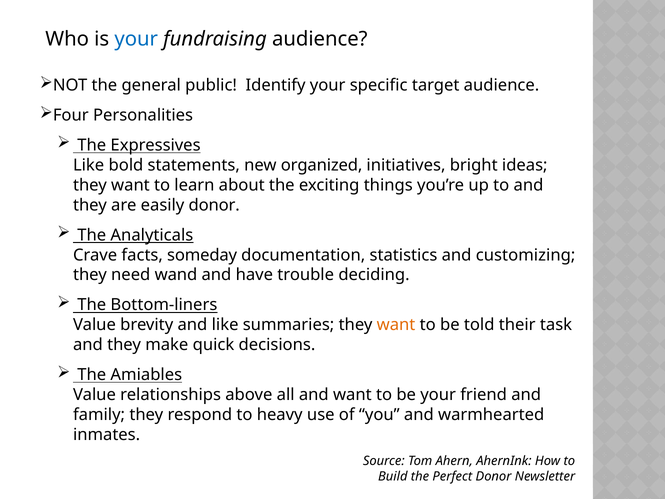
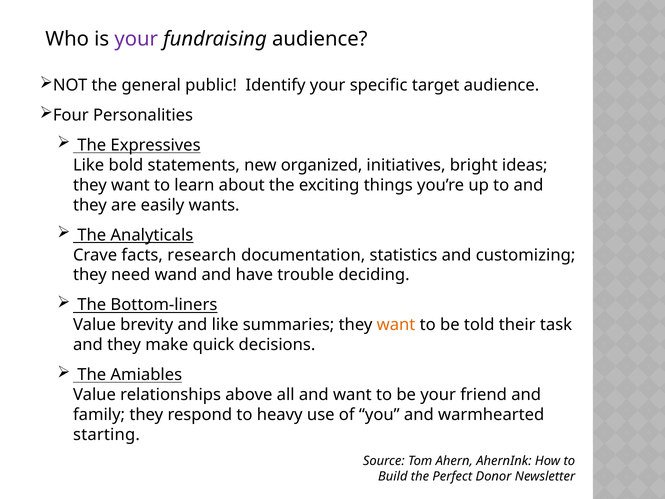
your at (136, 39) colour: blue -> purple
easily donor: donor -> wants
someday: someday -> research
inmates: inmates -> starting
